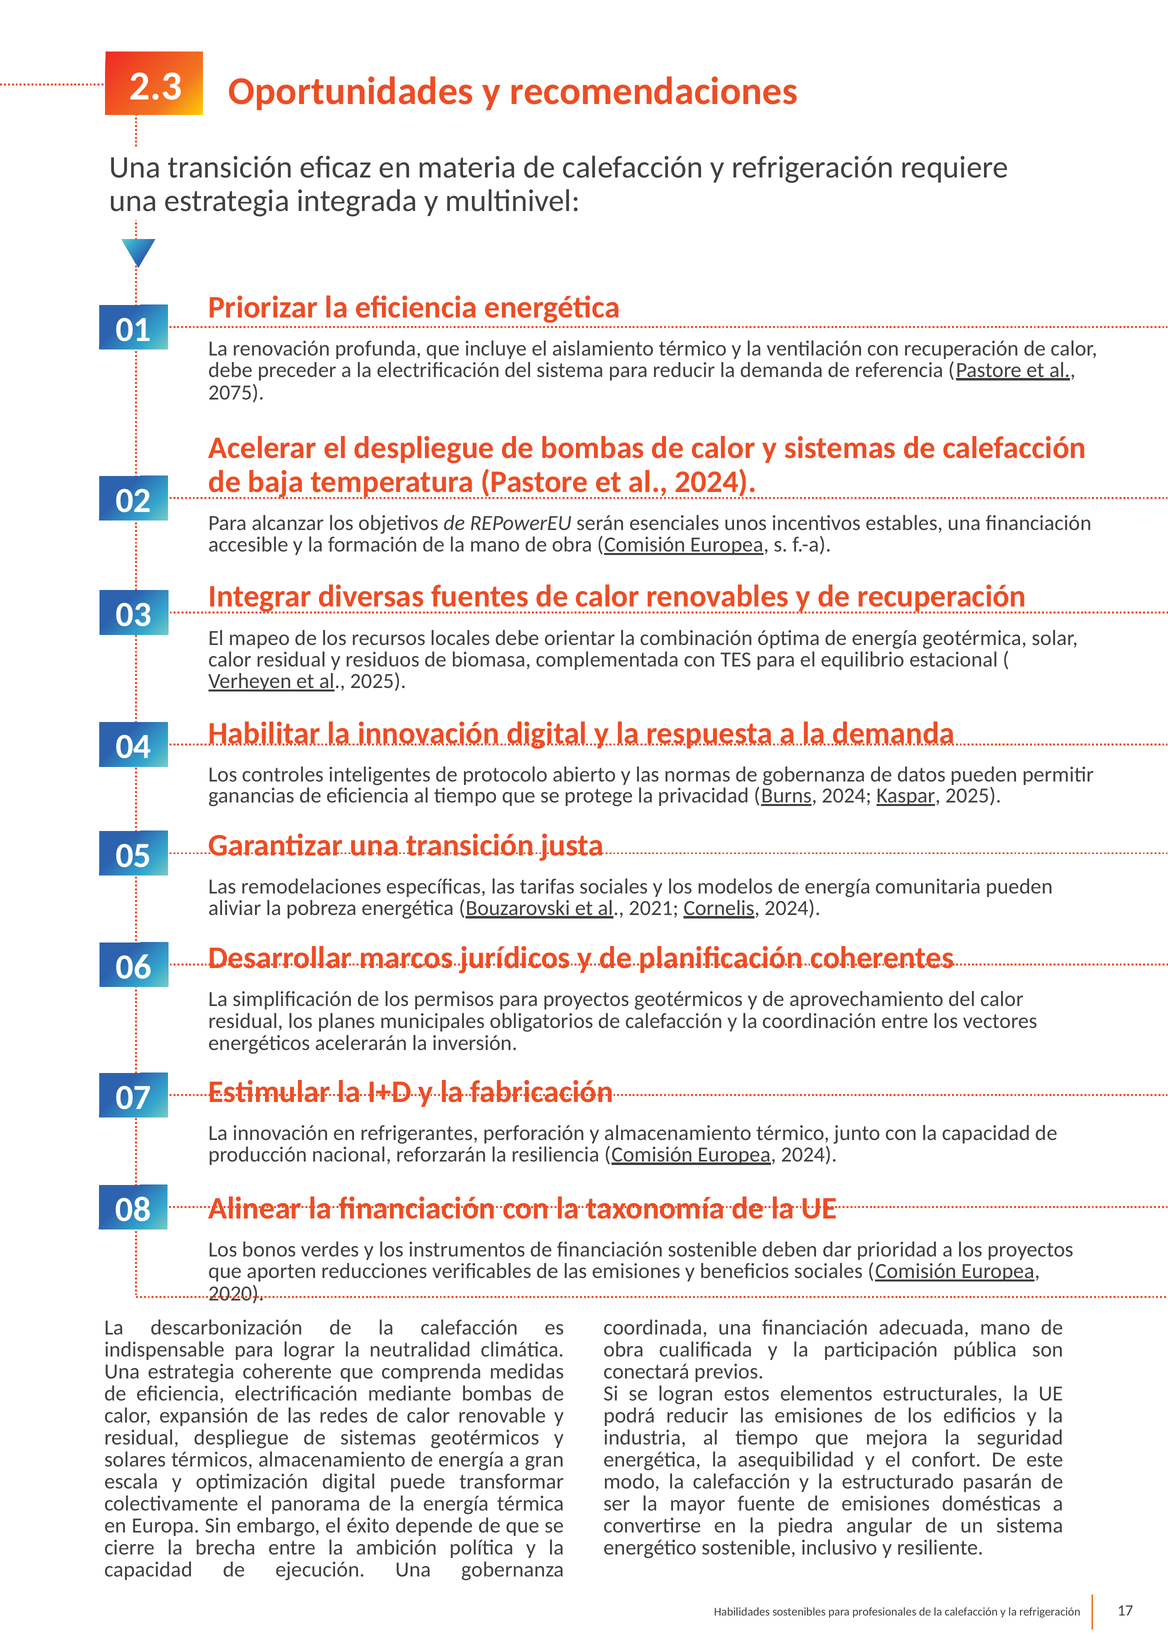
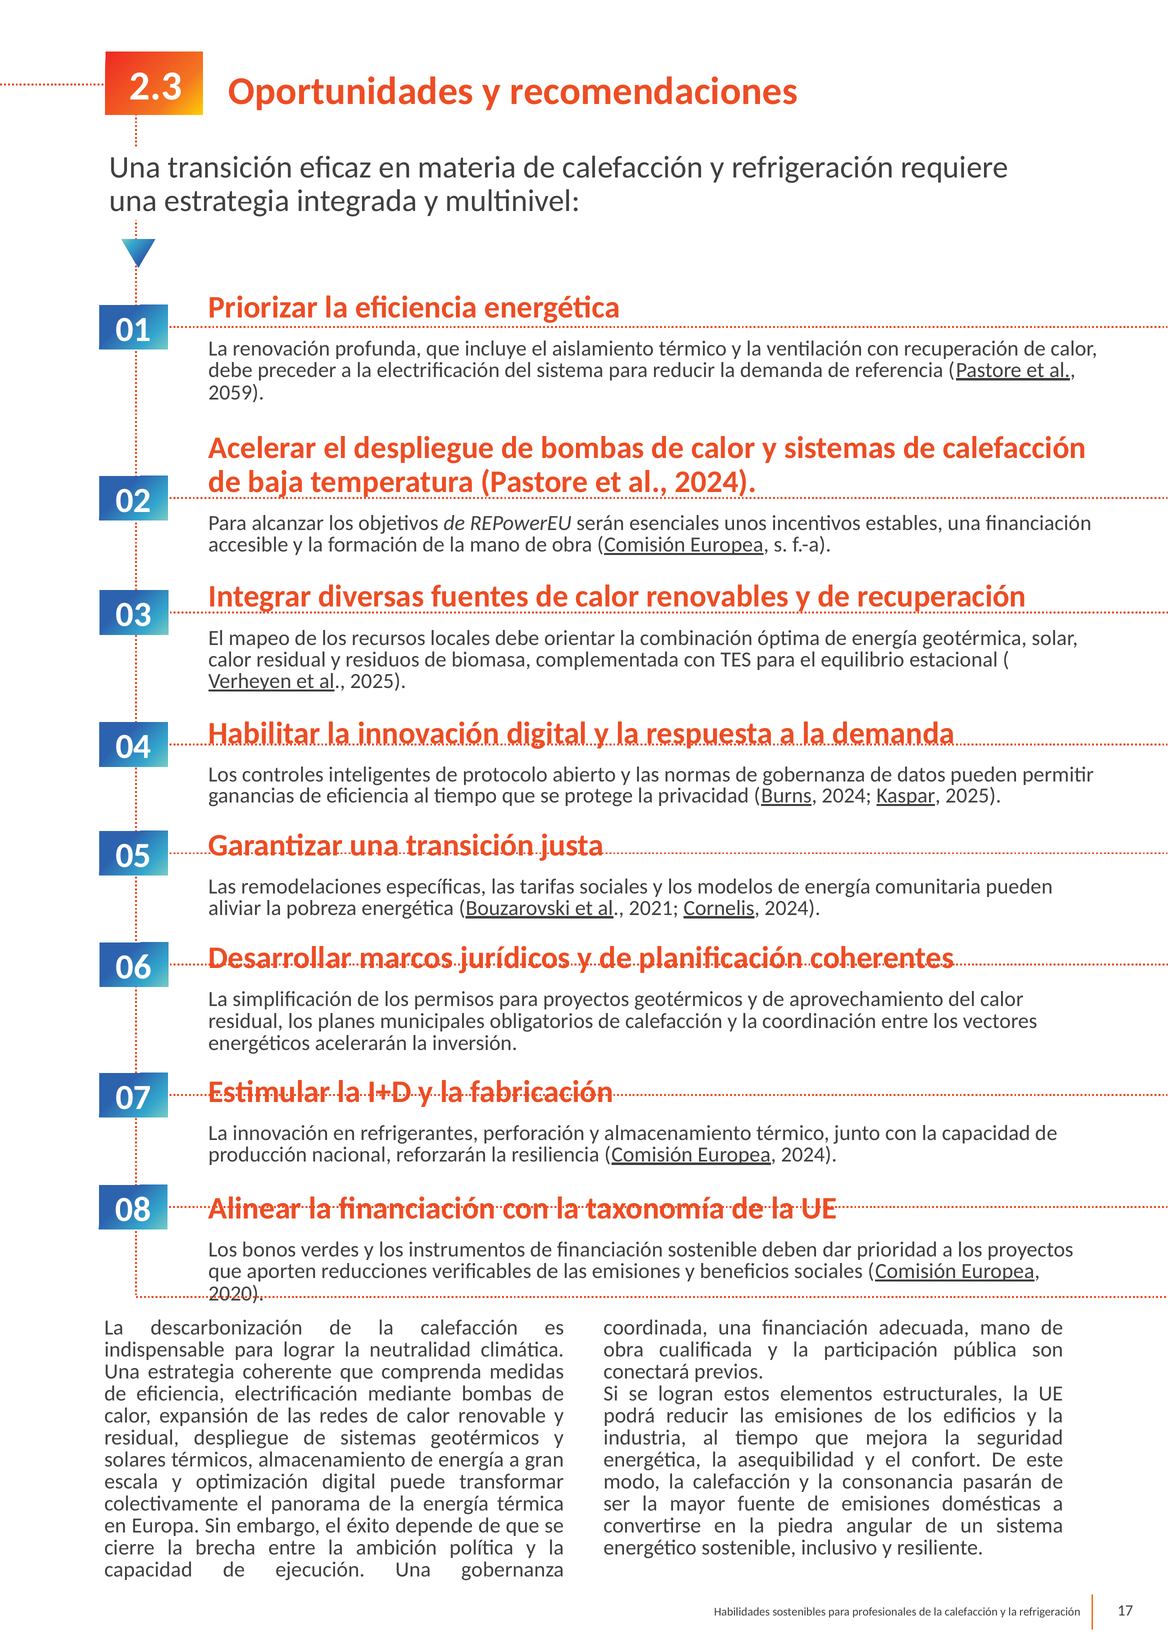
2075: 2075 -> 2059
estructurado: estructurado -> consonancia
